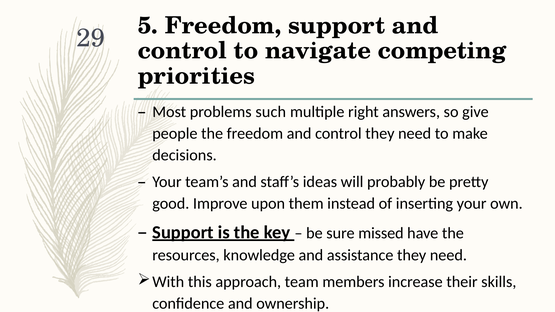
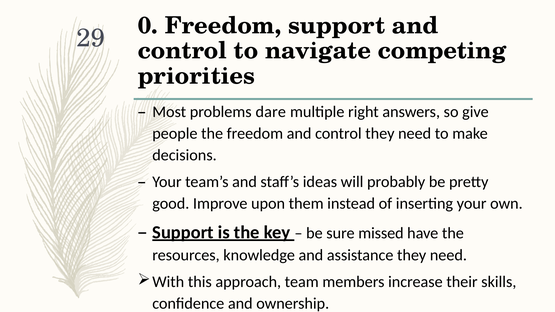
5: 5 -> 0
such: such -> dare
